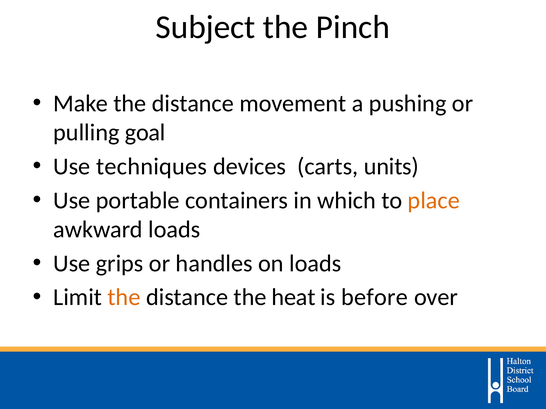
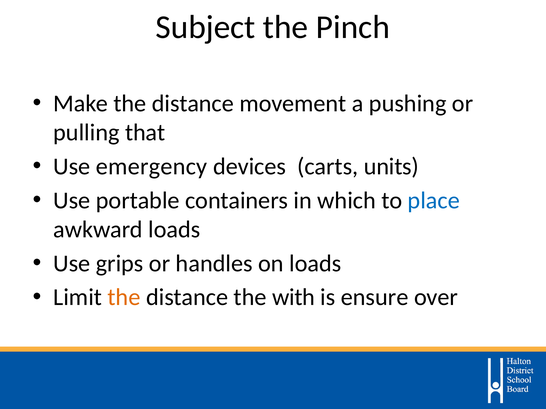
goal: goal -> that
techniques: techniques -> emergency
place colour: orange -> blue
heat: heat -> with
before: before -> ensure
